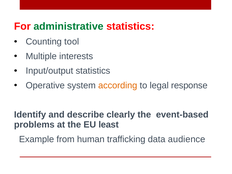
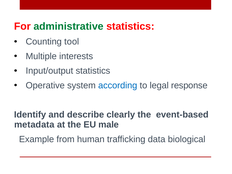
according colour: orange -> blue
problems: problems -> metadata
least: least -> male
audience: audience -> biological
